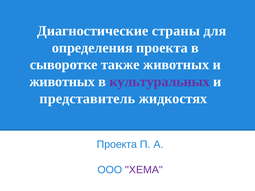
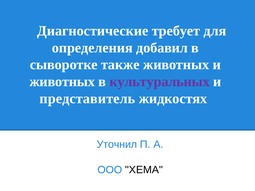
страны: страны -> требует
определения проекта: проекта -> добавил
Проекта at (117, 145): Проекта -> Уточнил
ХЕМА colour: purple -> black
